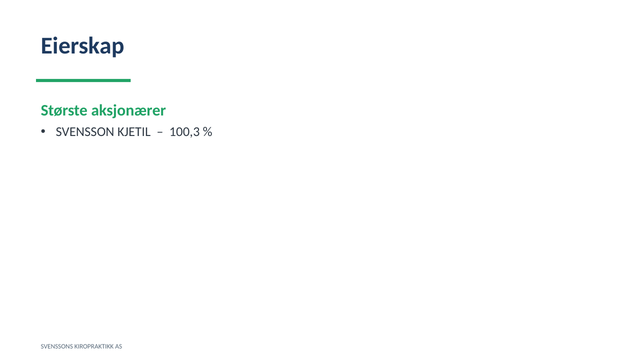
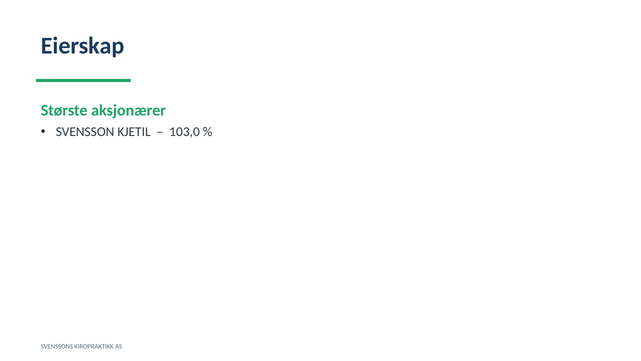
100,3: 100,3 -> 103,0
